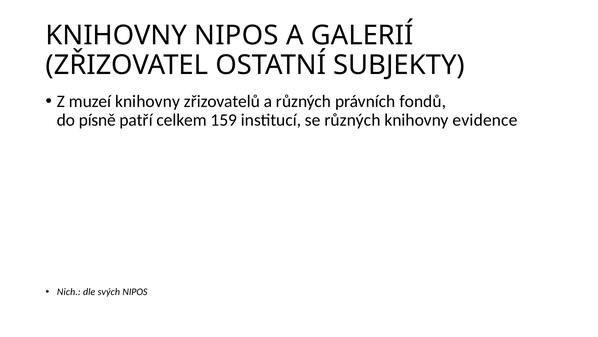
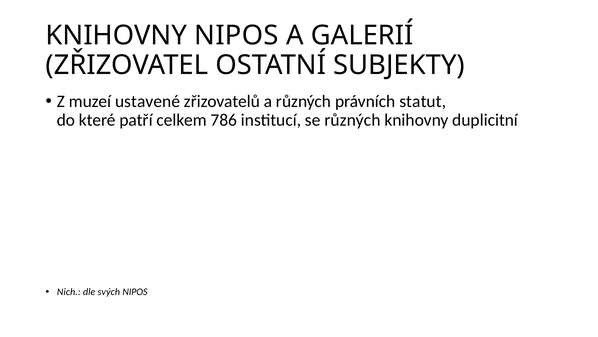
muzeí knihovny: knihovny -> ustavené
fondů: fondů -> statut
písně: písně -> které
159: 159 -> 786
evidence: evidence -> duplicitní
